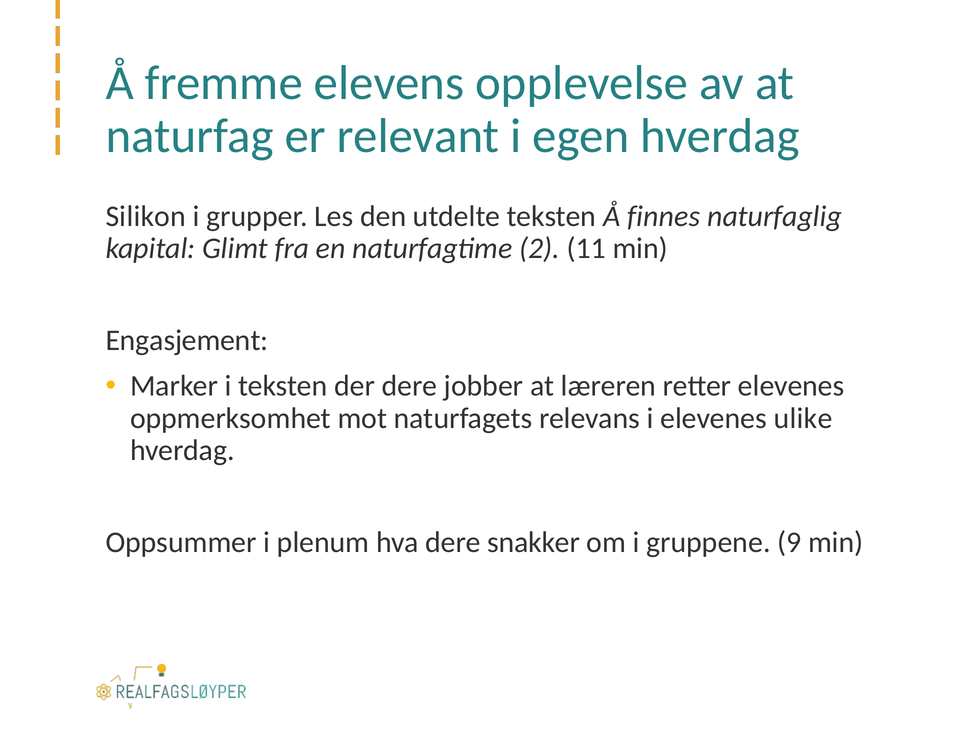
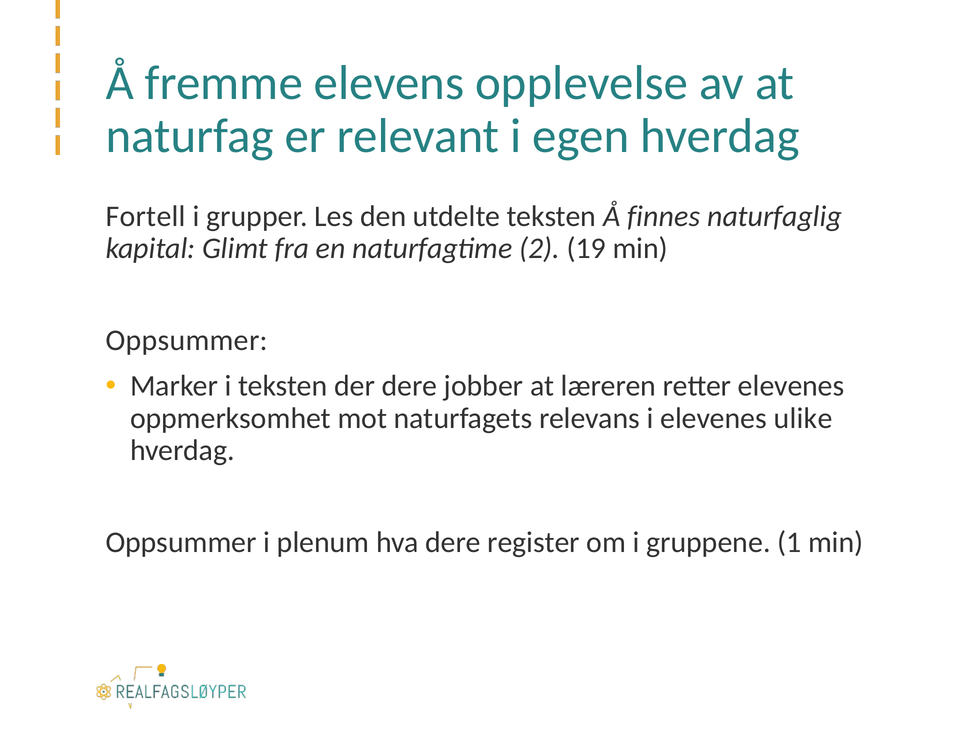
Silikon: Silikon -> Fortell
11: 11 -> 19
Engasjement at (187, 340): Engasjement -> Oppsummer
snakker: snakker -> register
9: 9 -> 1
